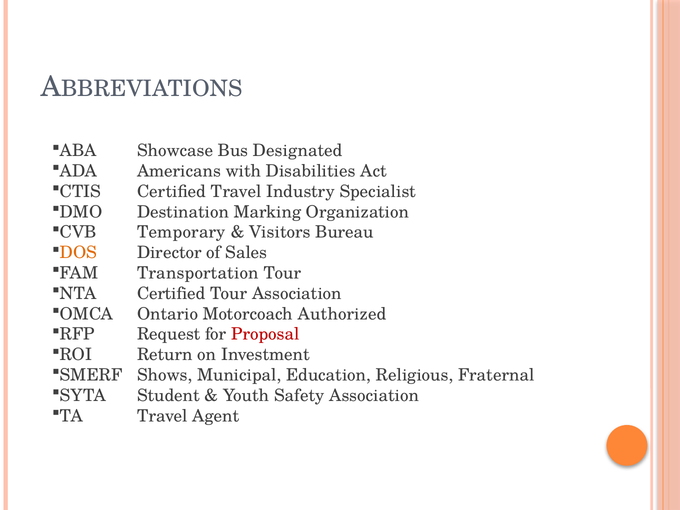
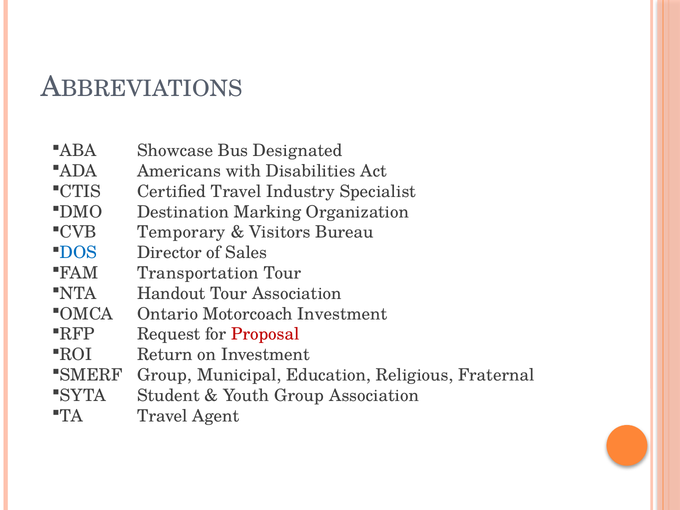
DOS colour: orange -> blue
Certified at (171, 294): Certified -> Handout
Motorcoach Authorized: Authorized -> Investment
Shows at (165, 375): Shows -> Group
Youth Safety: Safety -> Group
